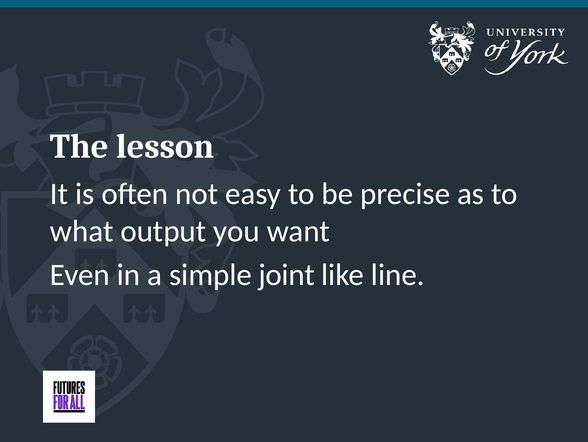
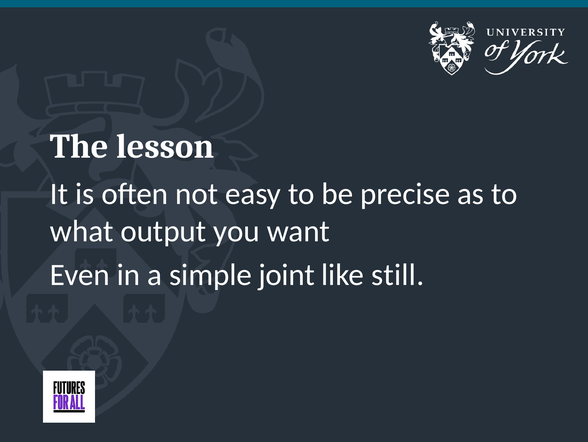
line: line -> still
